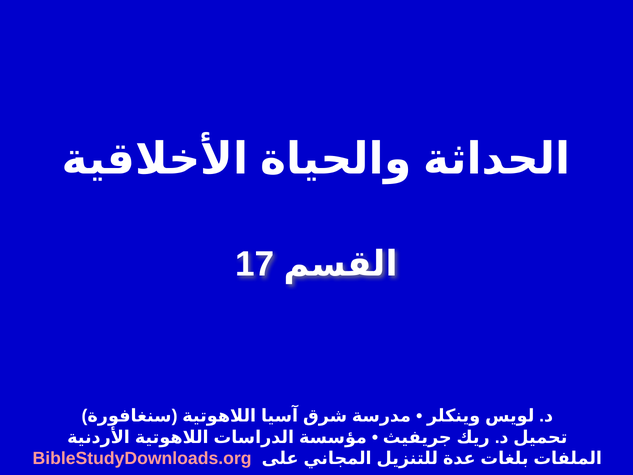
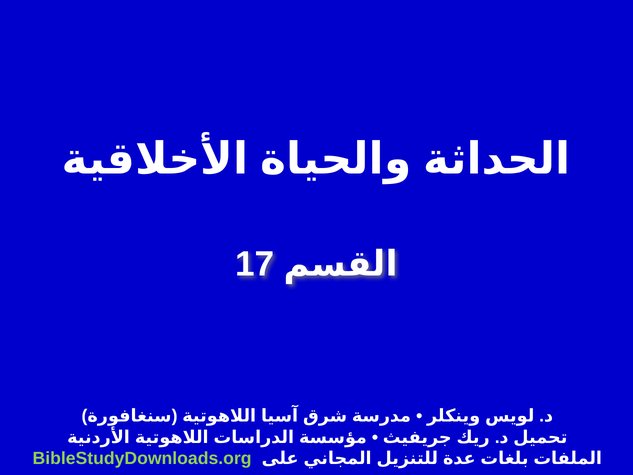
BibleStudyDownloads.org colour: pink -> light green
